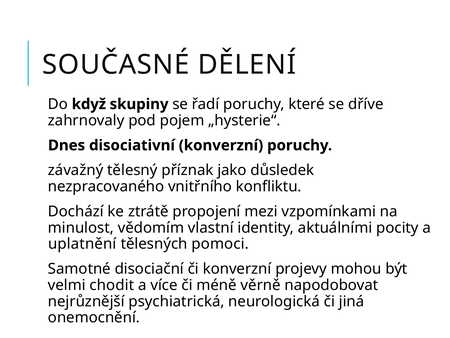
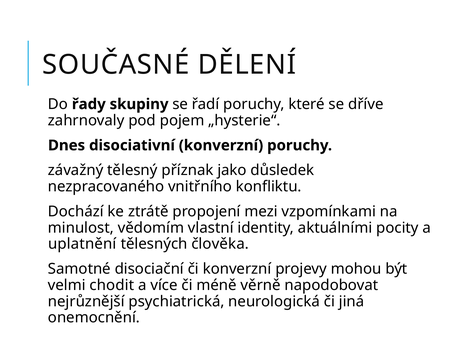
když: když -> řady
pomoci: pomoci -> člověka
